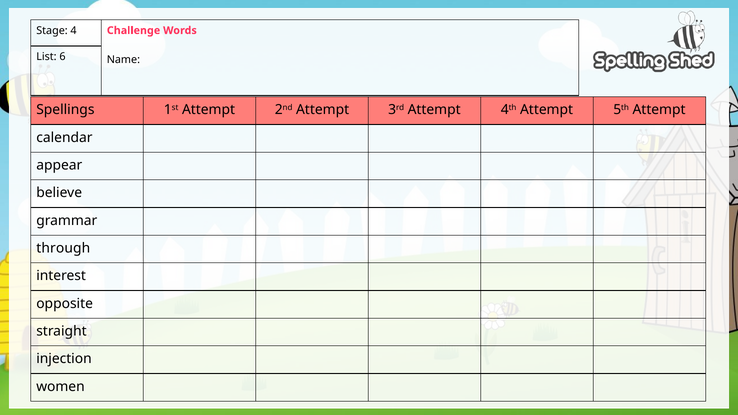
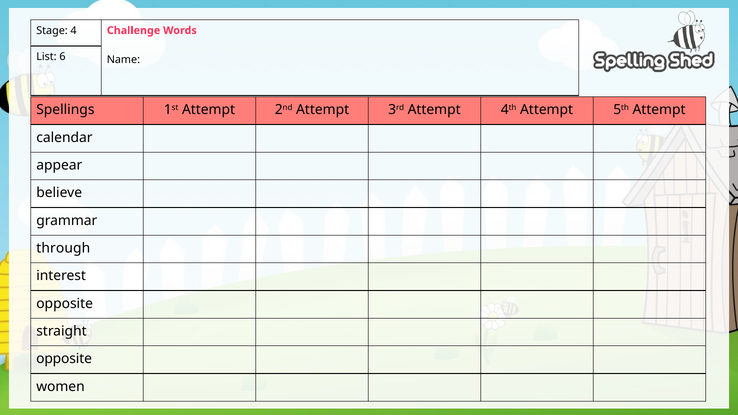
injection at (64, 359): injection -> opposite
